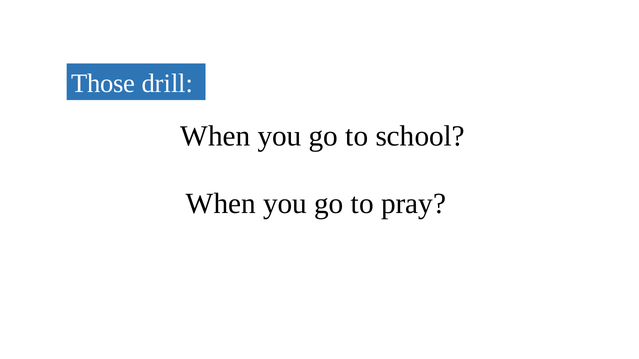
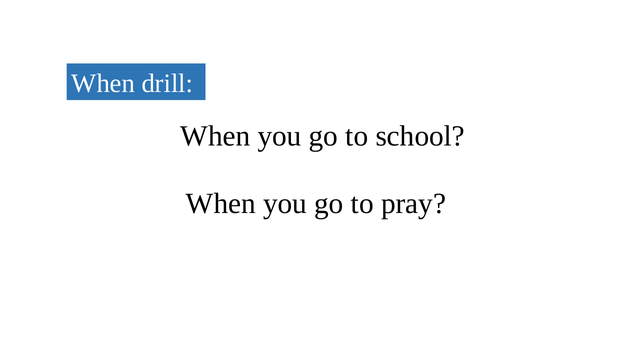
Those at (103, 84): Those -> When
